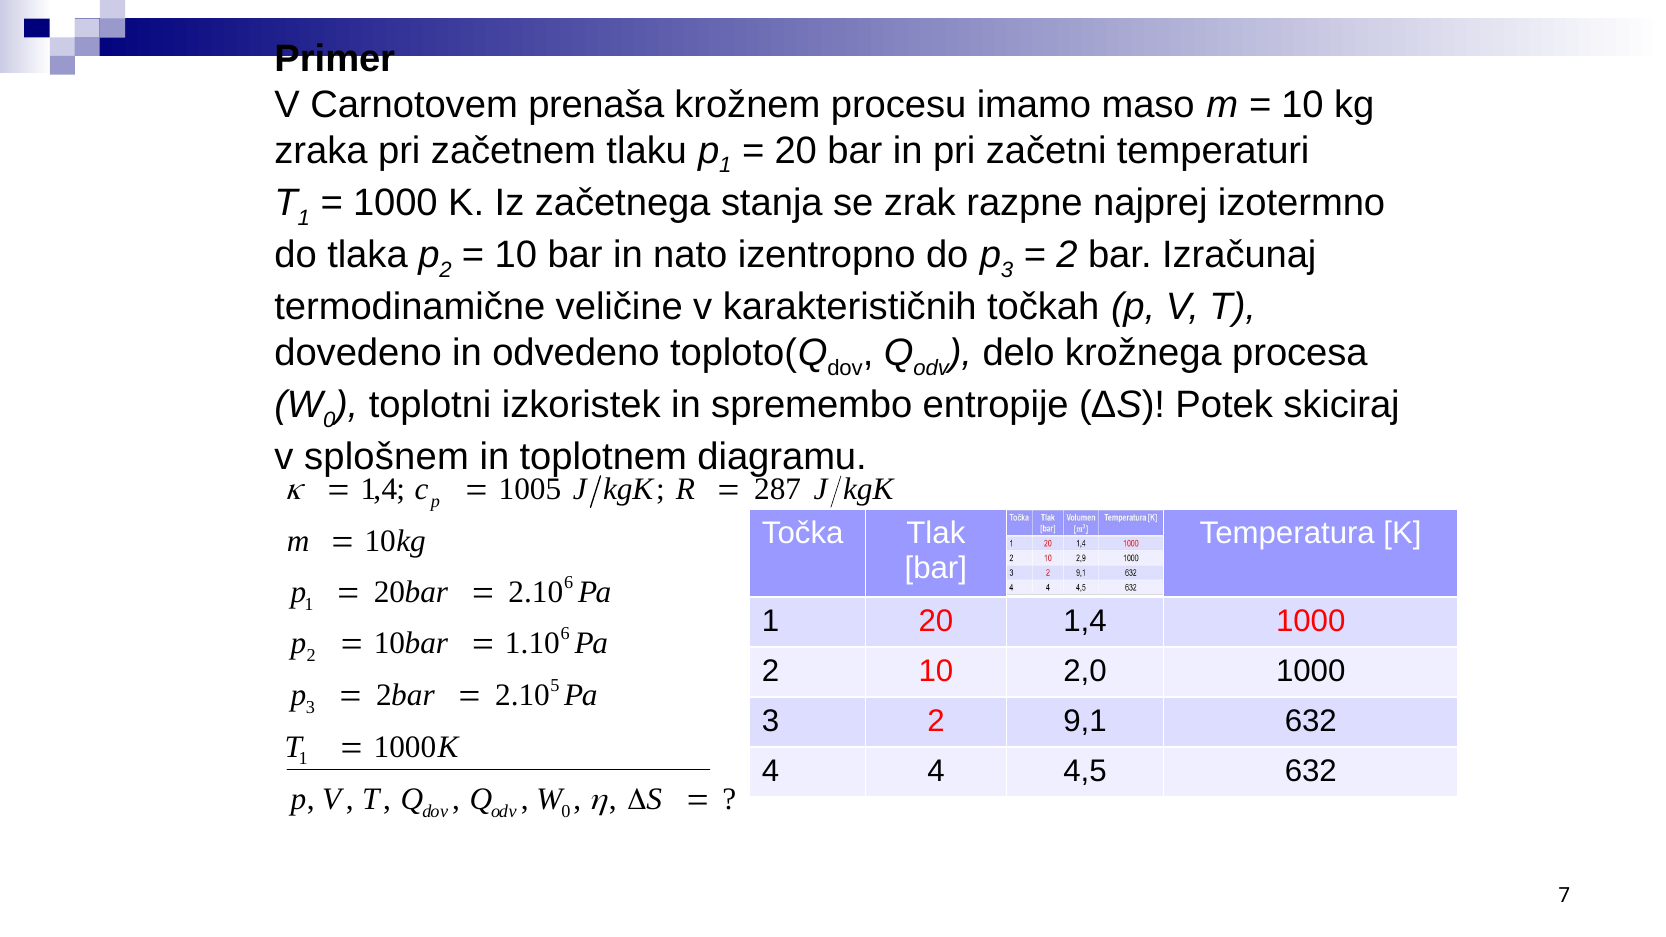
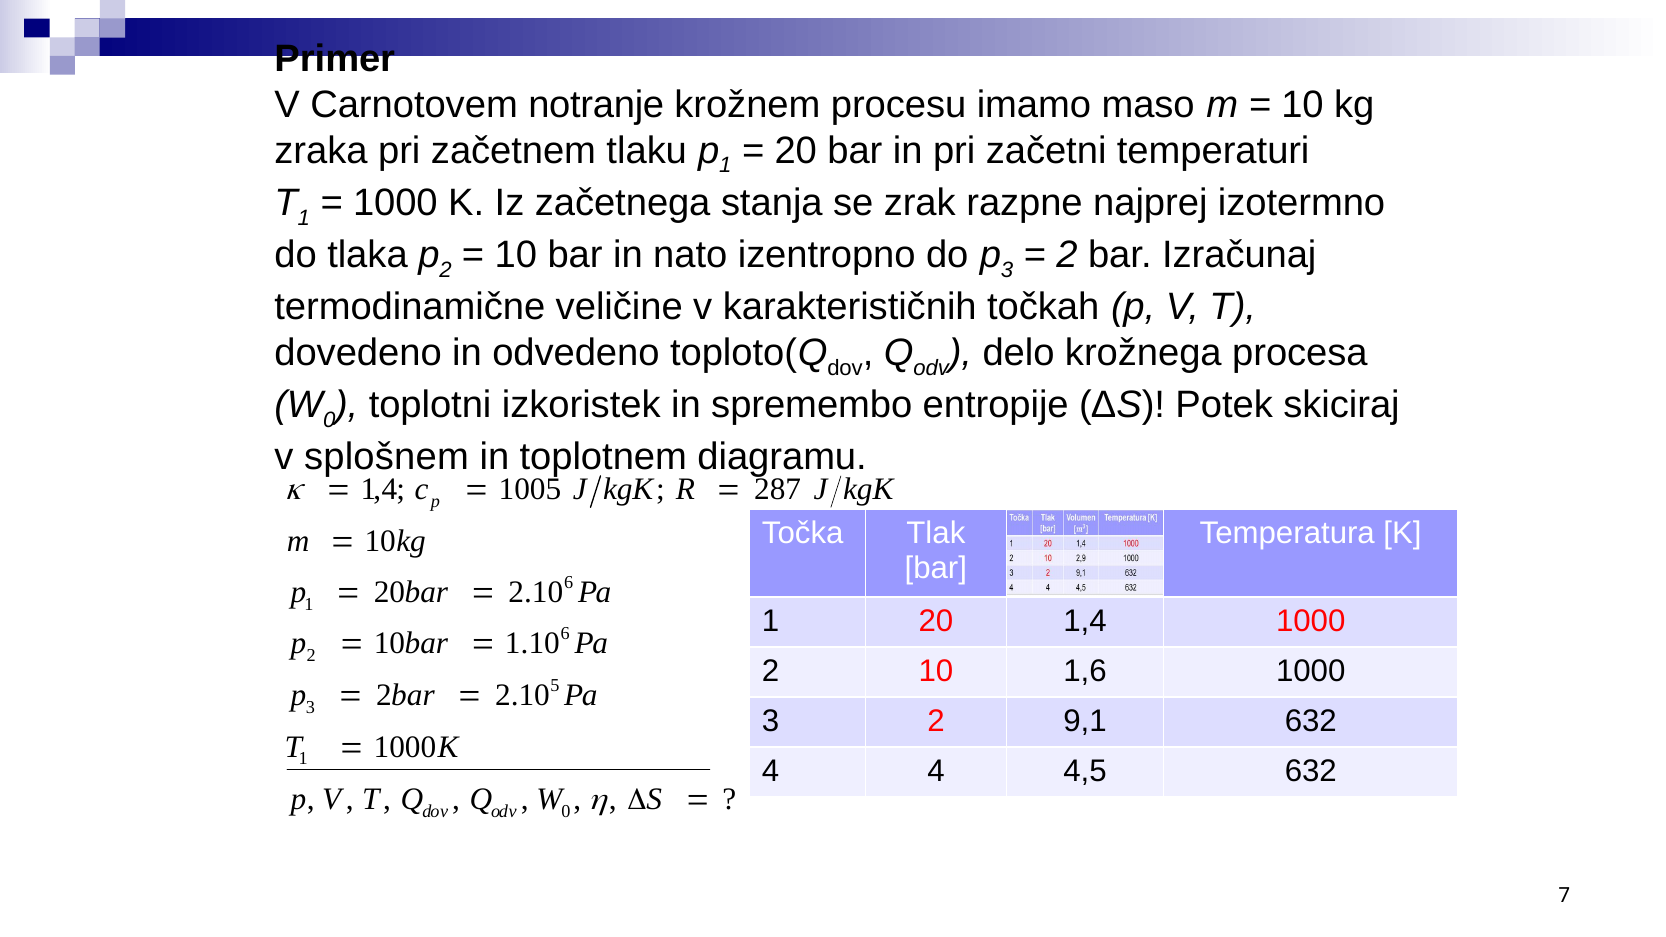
prenaša: prenaša -> notranje
2,0: 2,0 -> 1,6
